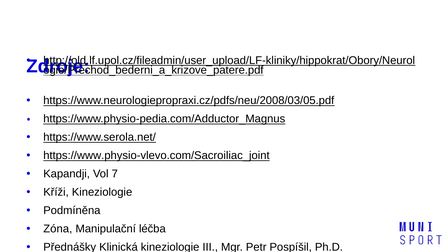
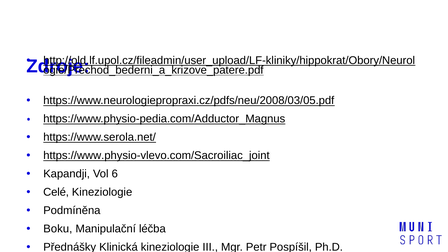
7: 7 -> 6
Kříži: Kříži -> Celé
Zóna: Zóna -> Boku
